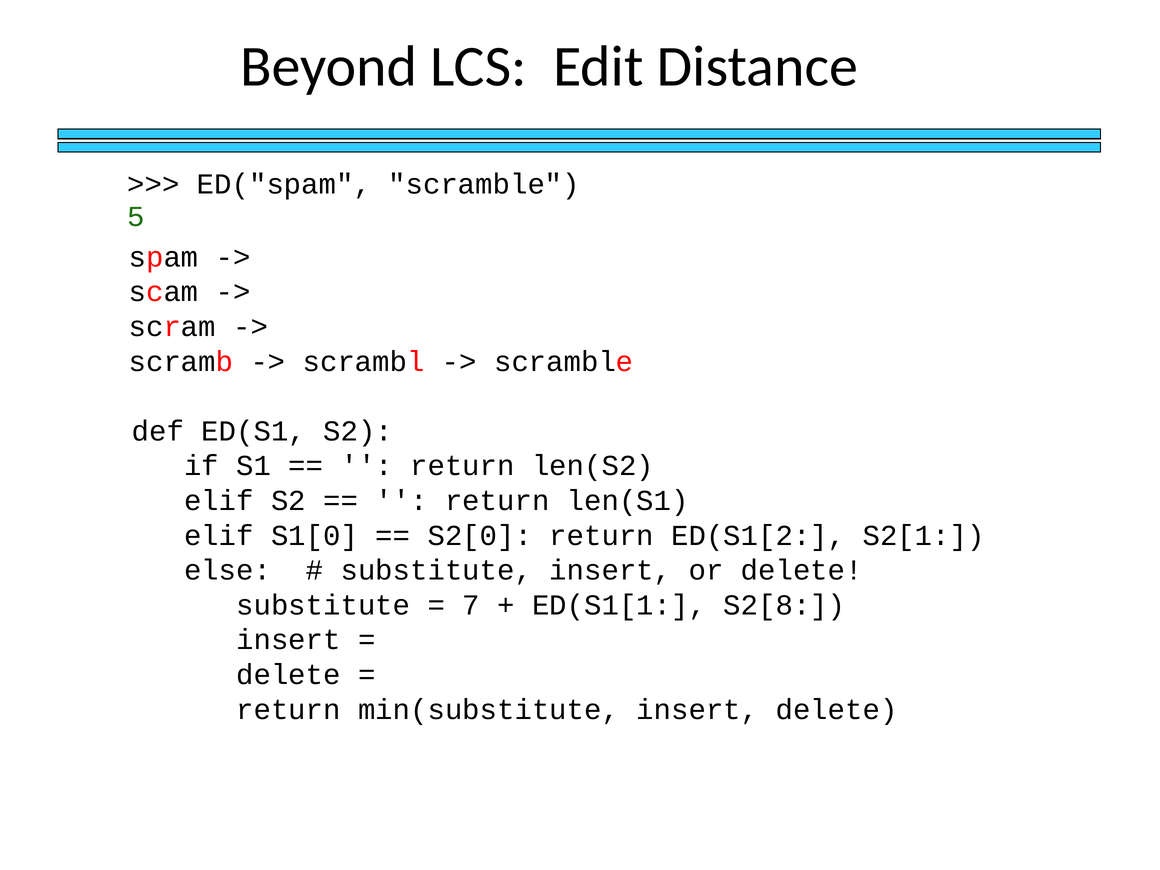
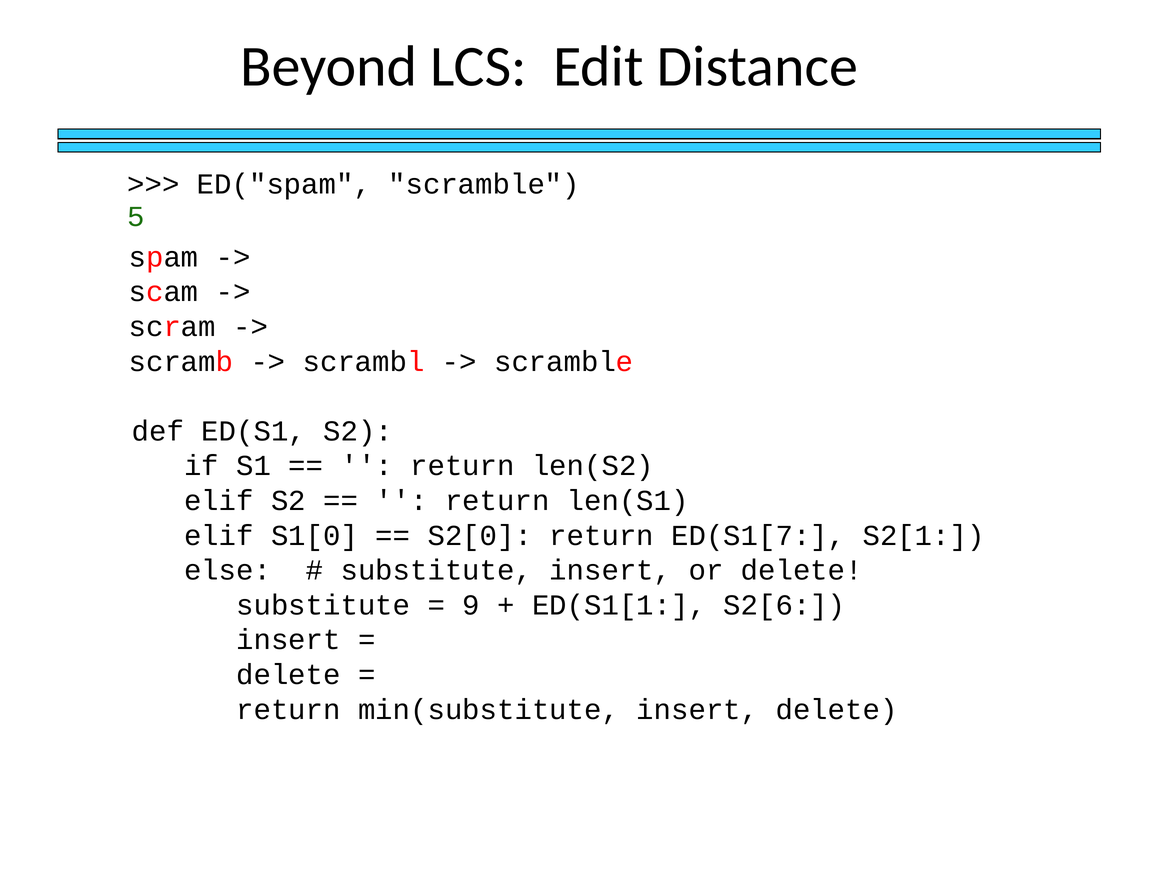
ED(S1[2: ED(S1[2 -> ED(S1[7
7: 7 -> 9
S2[8: S2[8 -> S2[6
